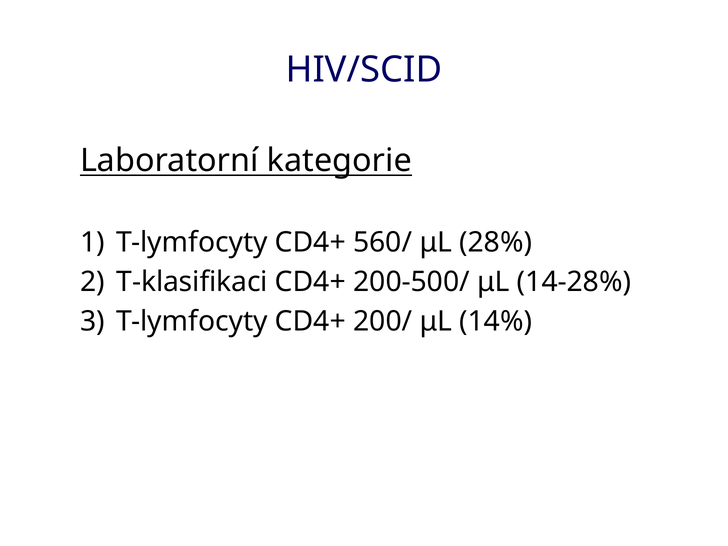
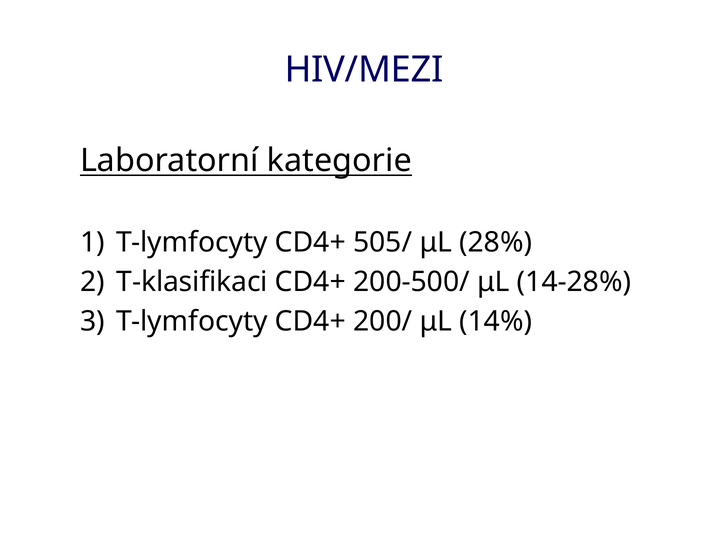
HIV/SCID: HIV/SCID -> HIV/MEZI
560/: 560/ -> 505/
